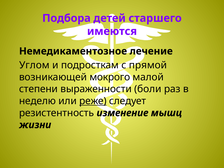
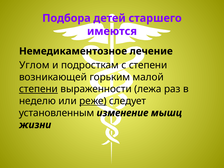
прямой: прямой -> cтепени
мокрого: мокрого -> горьким
степени underline: none -> present
боли: боли -> лежа
резистентность: резистентность -> установленным
